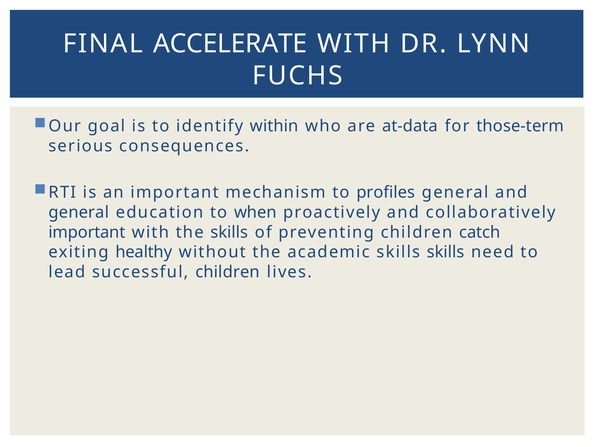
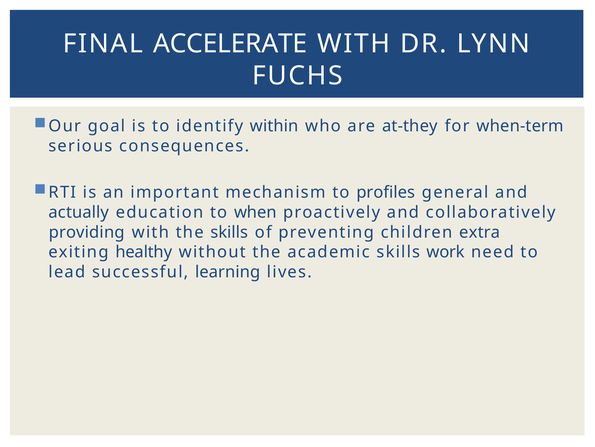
at-data: at-data -> at-they
those-term: those-term -> when-term
general at (79, 212): general -> actually
important at (87, 232): important -> providing
catch: catch -> extra
skills skills: skills -> work
successful children: children -> learning
